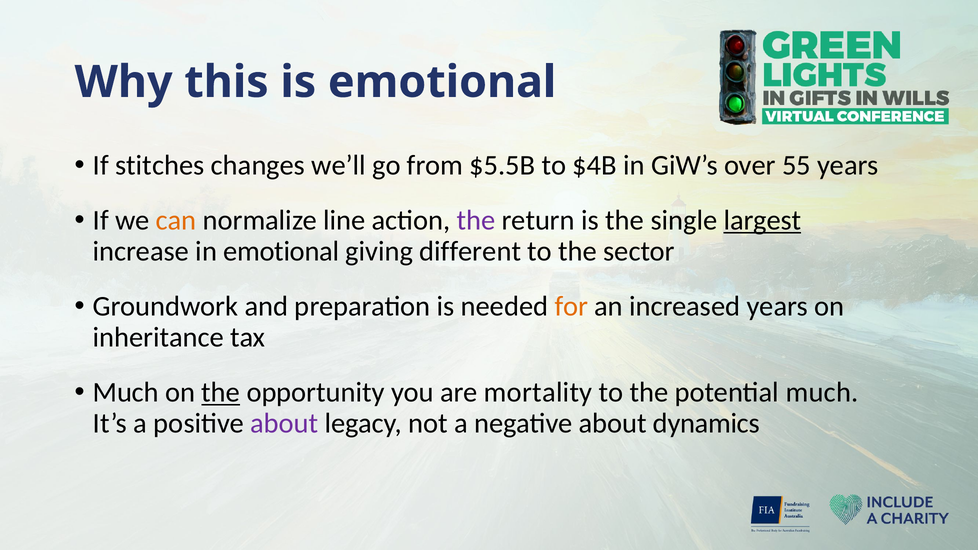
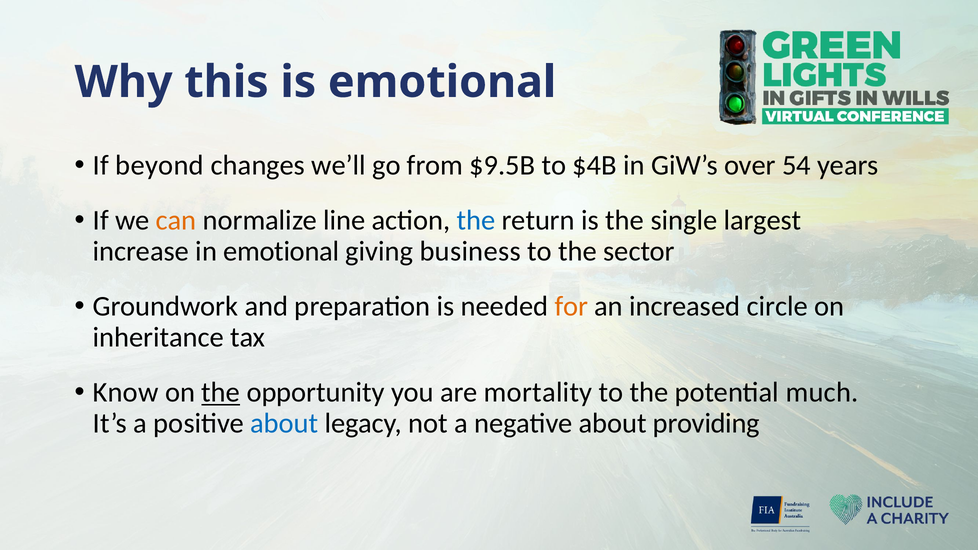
stitches: stitches -> beyond
$5.5B: $5.5B -> $9.5B
55: 55 -> 54
the at (476, 221) colour: purple -> blue
largest underline: present -> none
different: different -> business
increased years: years -> circle
Much at (126, 392): Much -> Know
about at (284, 423) colour: purple -> blue
dynamics: dynamics -> providing
